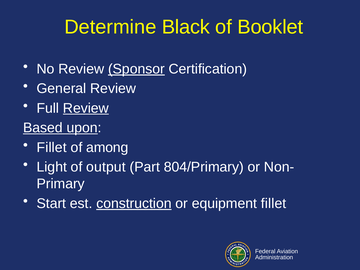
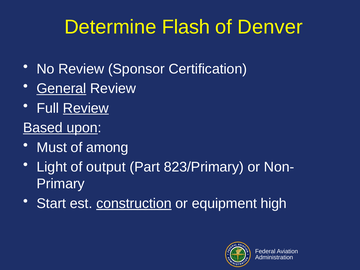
Black: Black -> Flash
Booklet: Booklet -> Denver
Sponsor underline: present -> none
General underline: none -> present
Fillet at (52, 147): Fillet -> Must
804/Primary: 804/Primary -> 823/Primary
equipment fillet: fillet -> high
